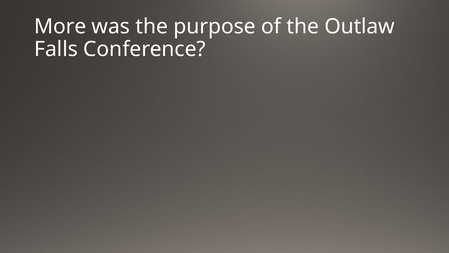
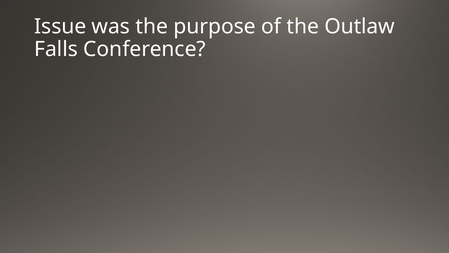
More: More -> Issue
